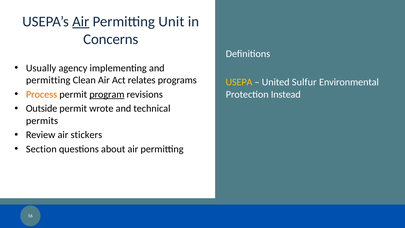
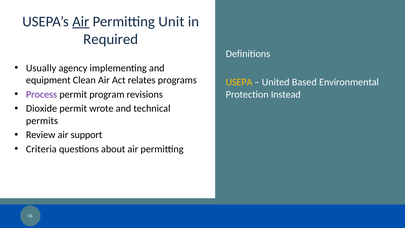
Concerns: Concerns -> Required
permitting at (48, 80): permitting -> equipment
Sulfur: Sulfur -> Based
Process colour: orange -> purple
program underline: present -> none
Outside: Outside -> Dioxide
stickers: stickers -> support
Section: Section -> Criteria
